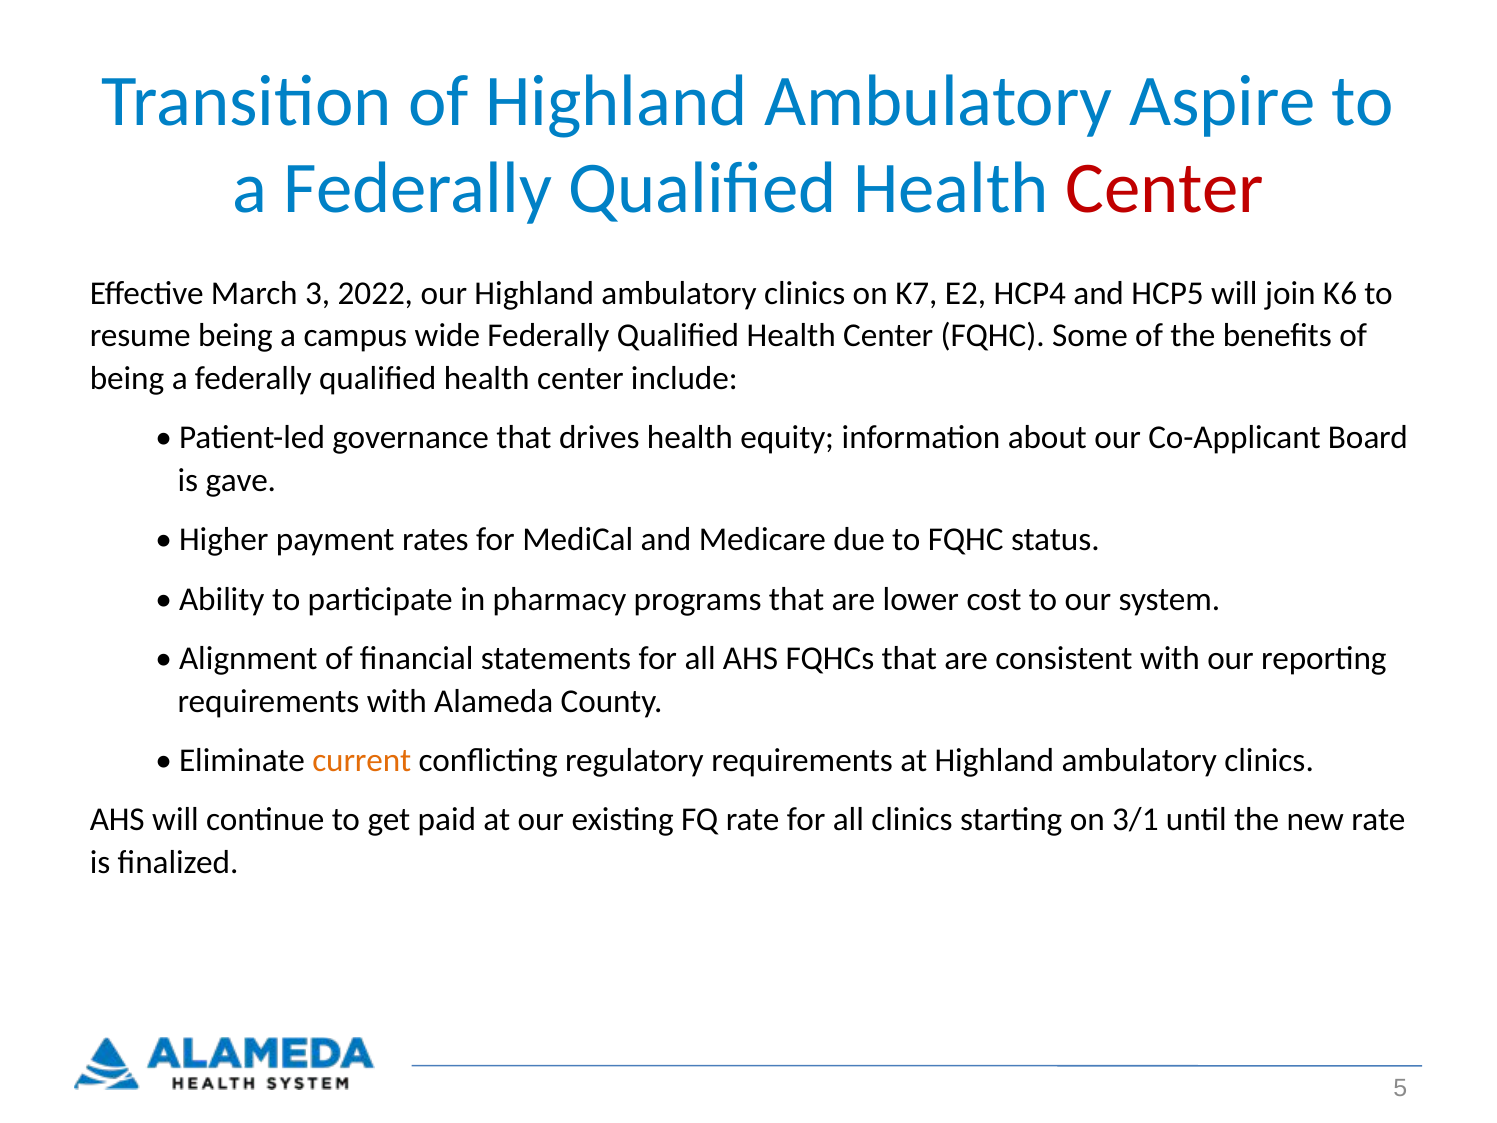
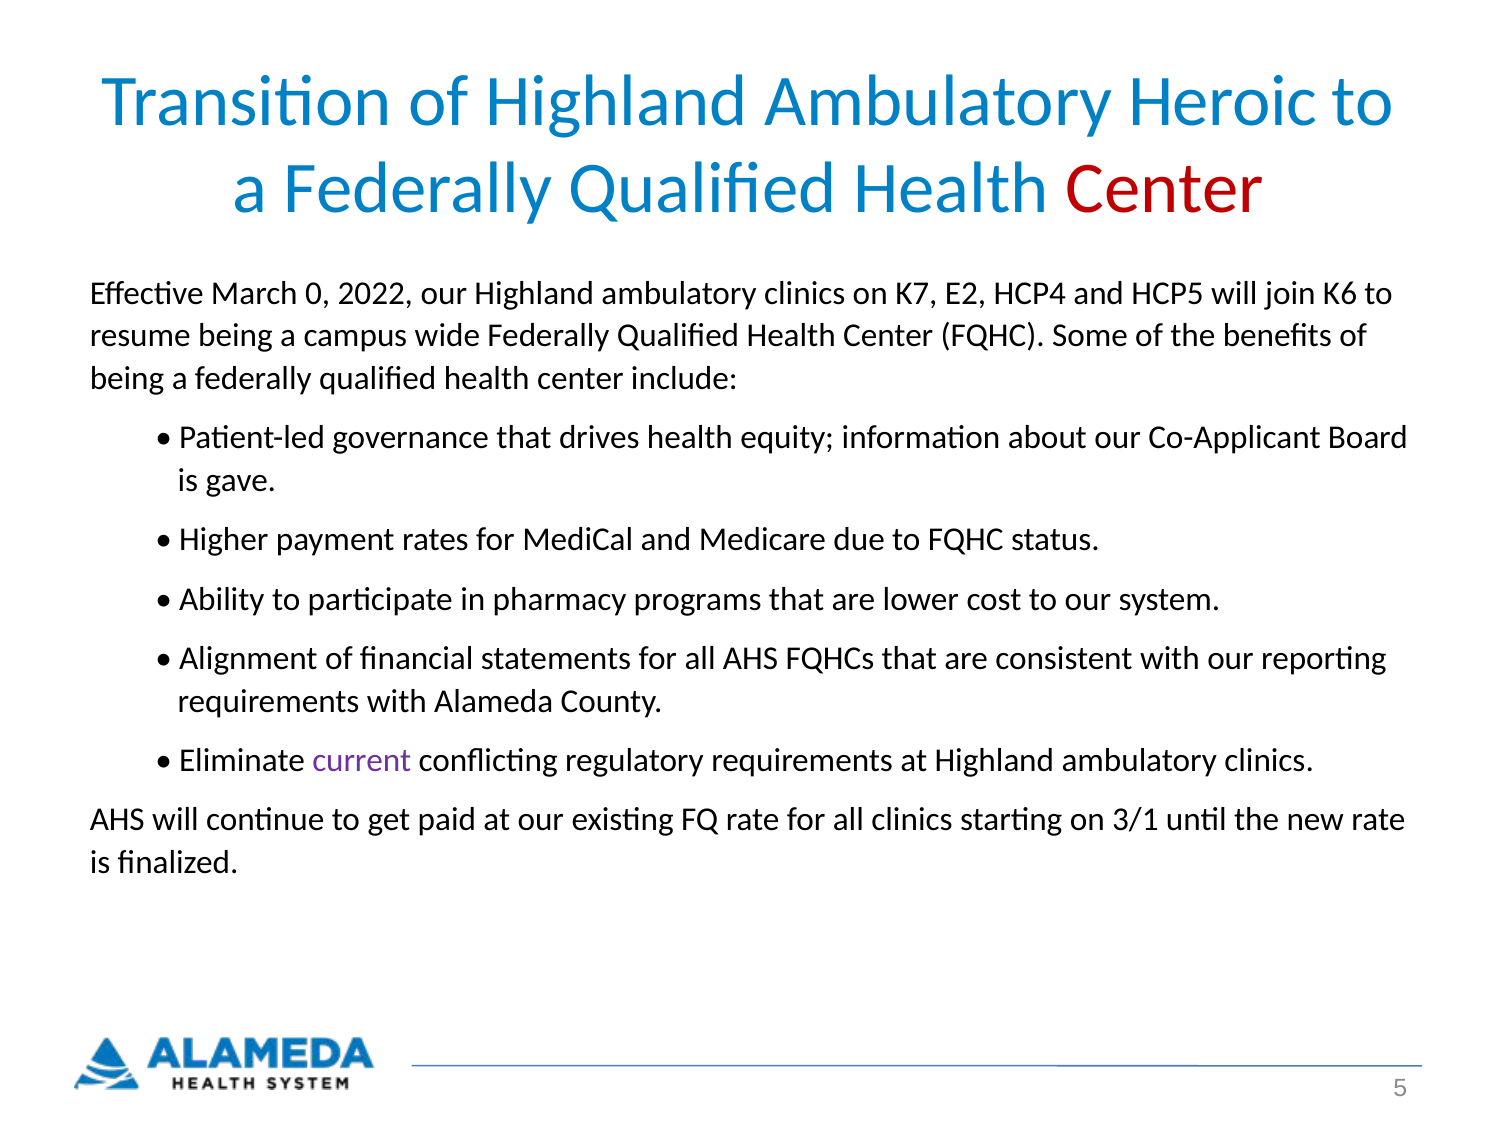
Aspire: Aspire -> Heroic
3: 3 -> 0
current colour: orange -> purple
